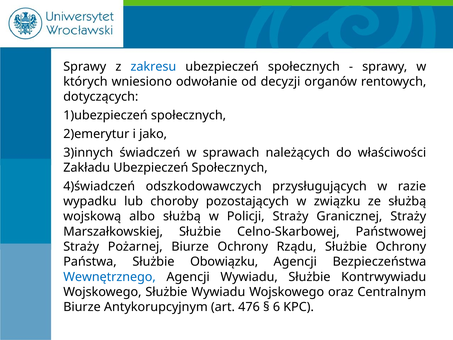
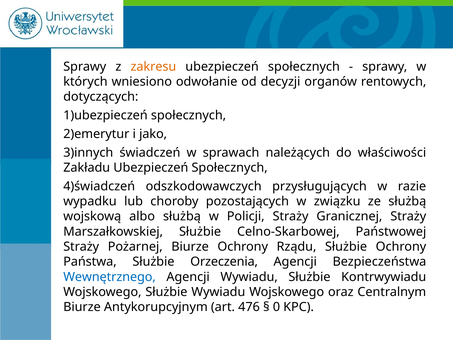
zakresu colour: blue -> orange
Obowiązku: Obowiązku -> Orzeczenia
6: 6 -> 0
